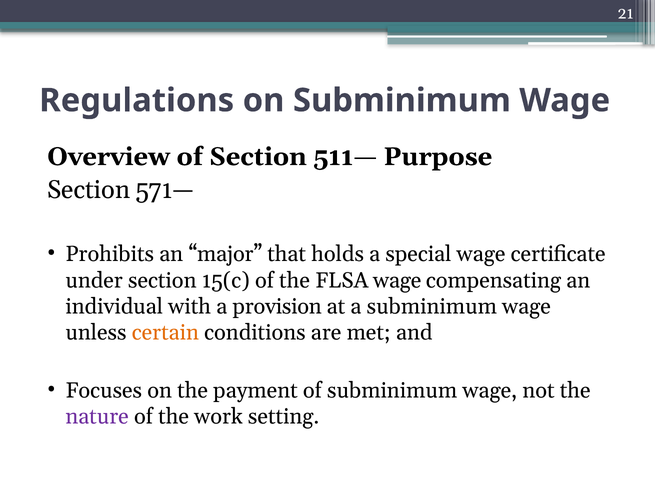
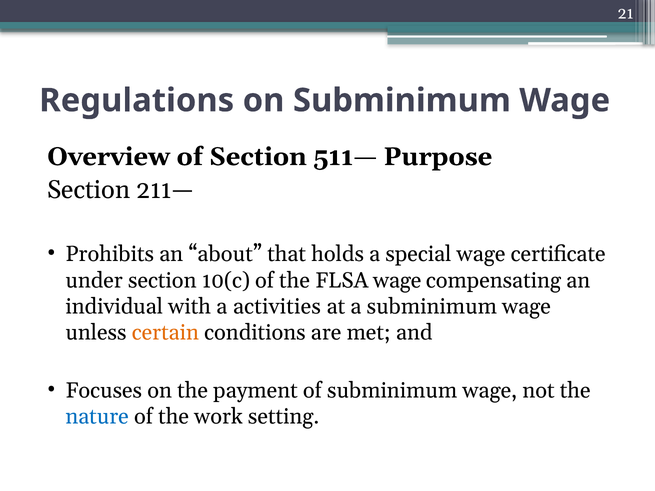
571—: 571— -> 211—
major: major -> about
15(c: 15(c -> 10(c
provision: provision -> activities
nature colour: purple -> blue
